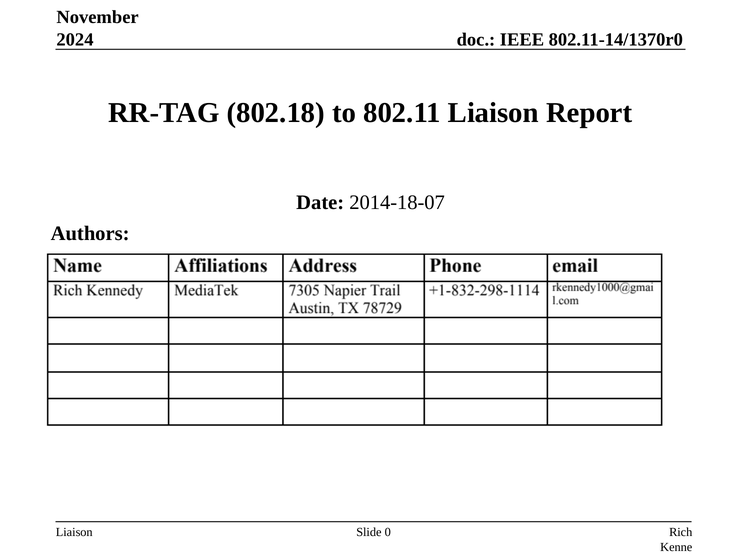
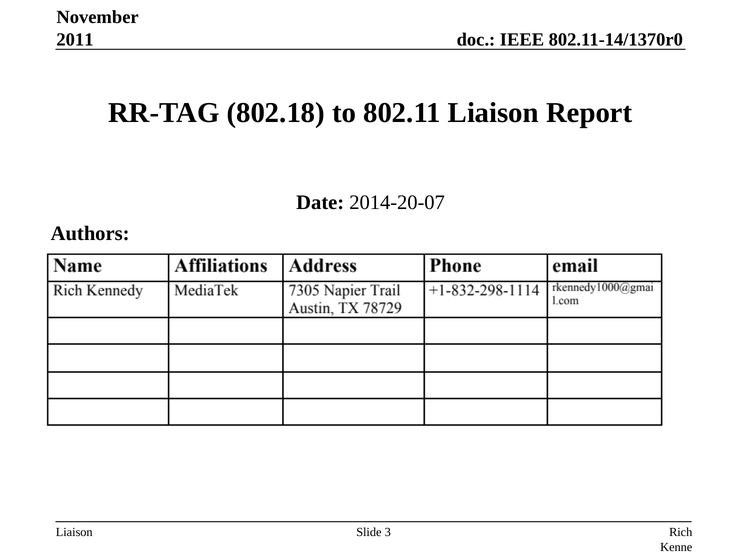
2024: 2024 -> 2011
2014-18-07: 2014-18-07 -> 2014-20-07
0: 0 -> 3
